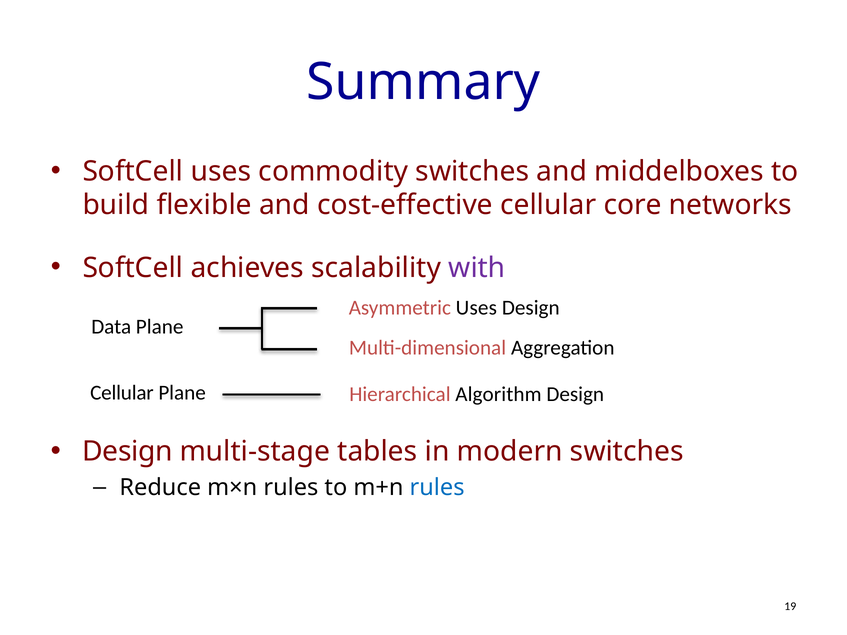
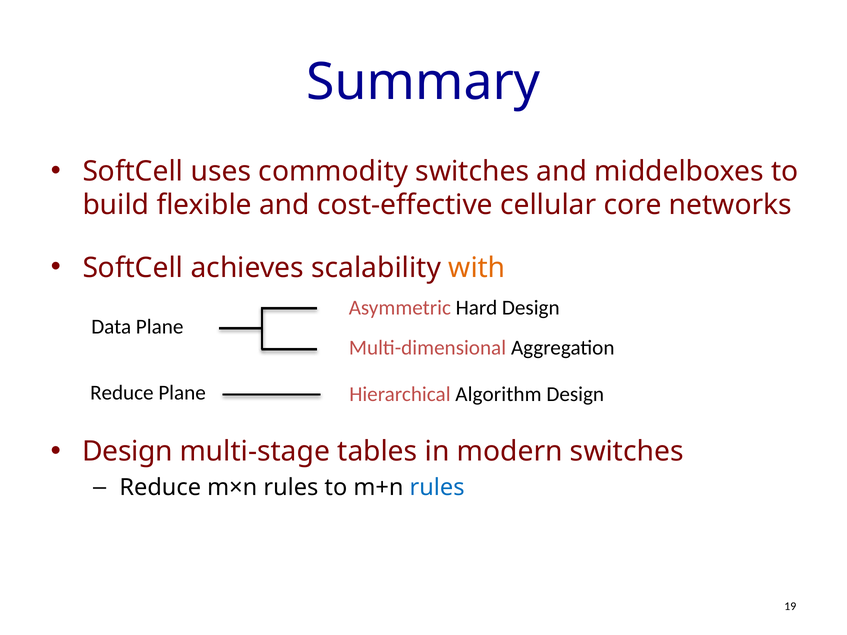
with colour: purple -> orange
Asymmetric Uses: Uses -> Hard
Cellular at (122, 393): Cellular -> Reduce
